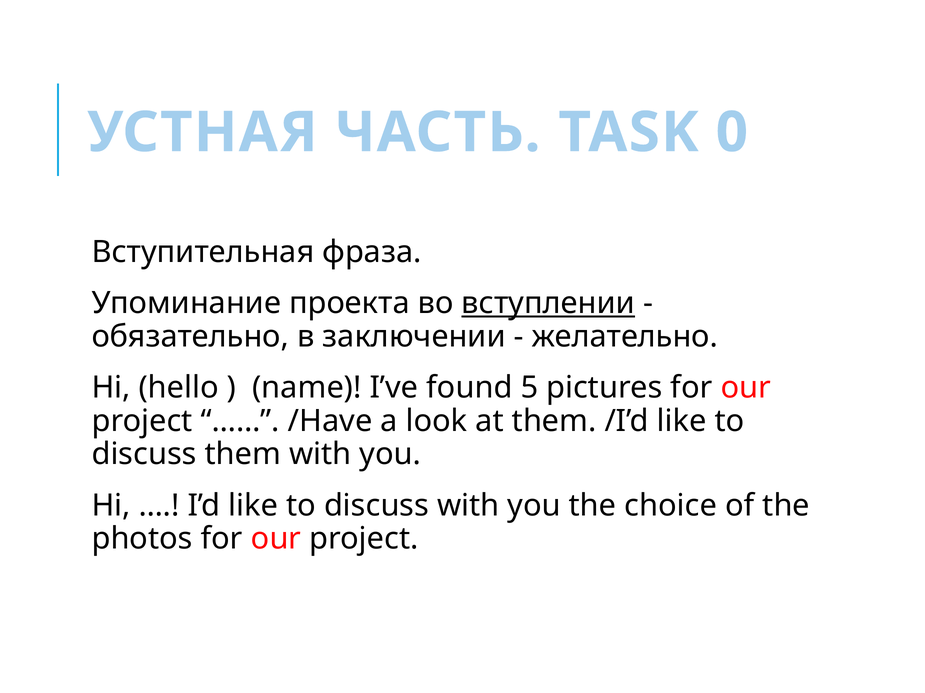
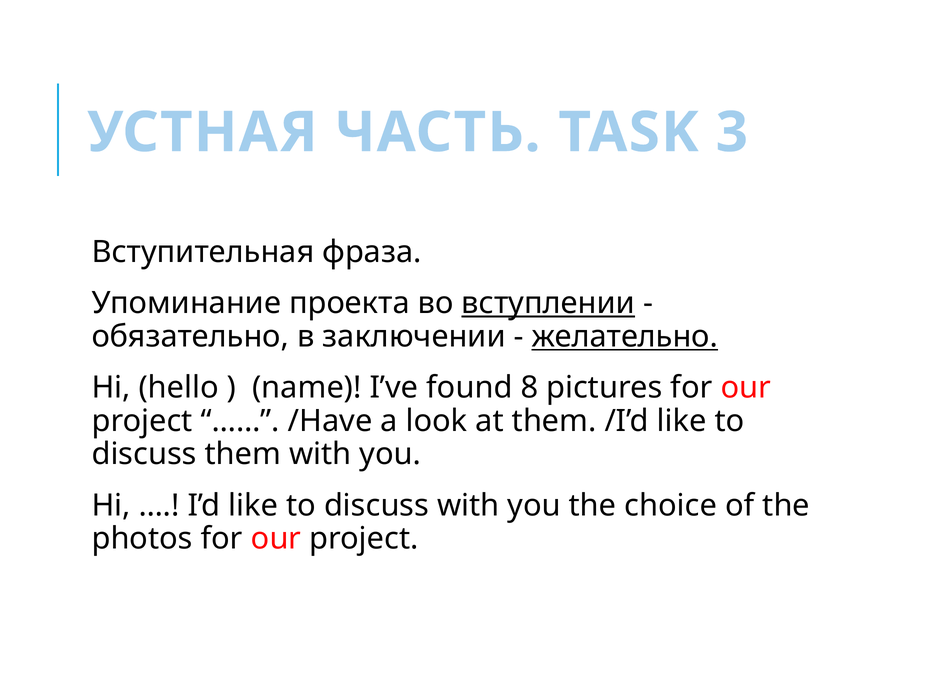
0: 0 -> 3
желательно underline: none -> present
5: 5 -> 8
